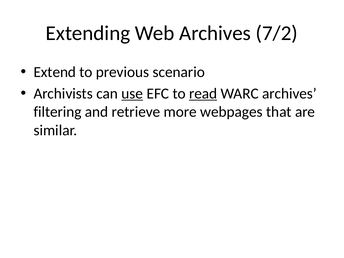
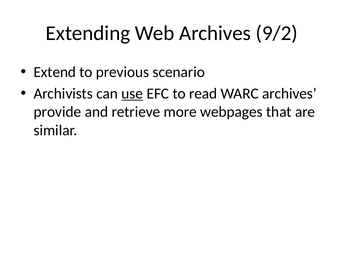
7/2: 7/2 -> 9/2
read underline: present -> none
filtering: filtering -> provide
